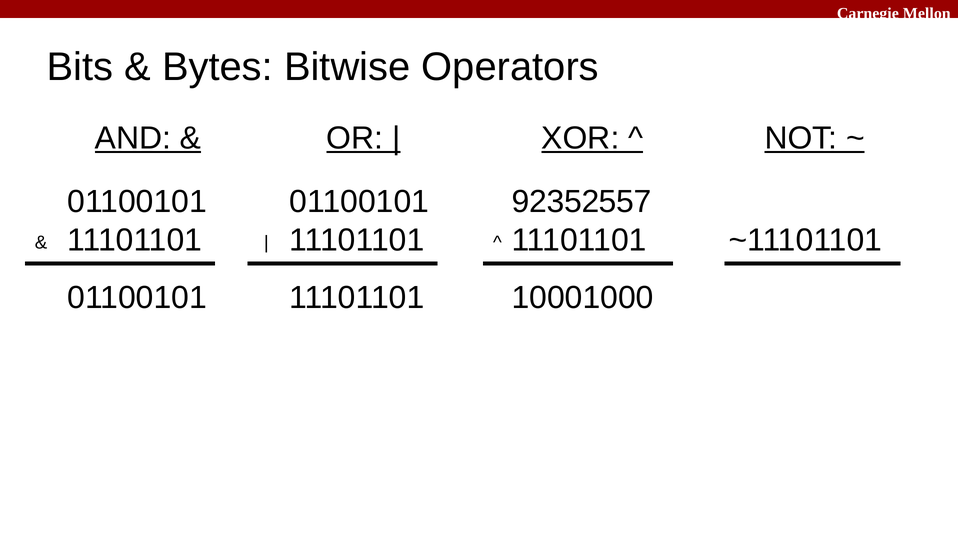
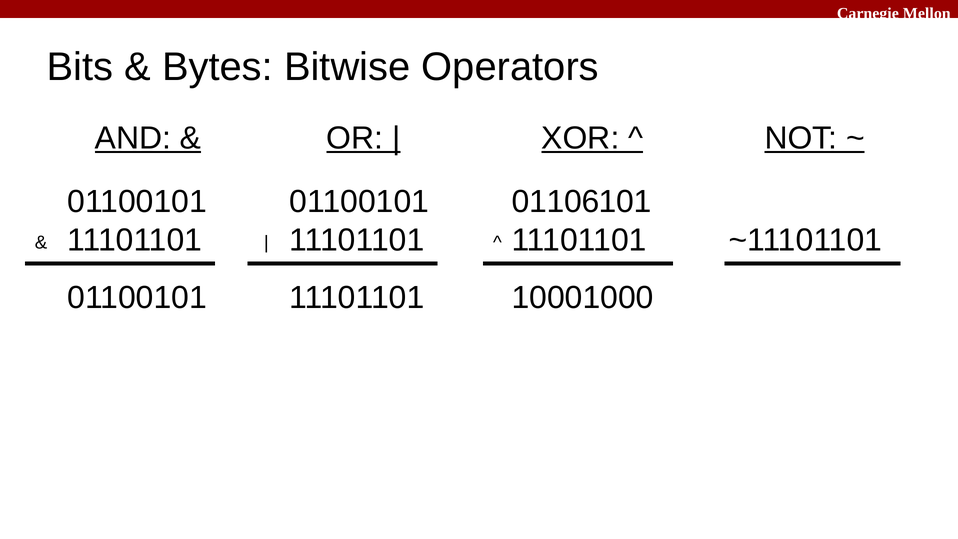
92352557: 92352557 -> 01106101
